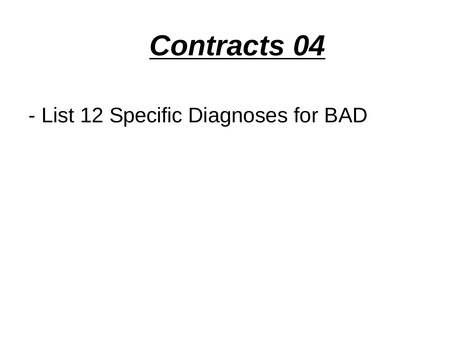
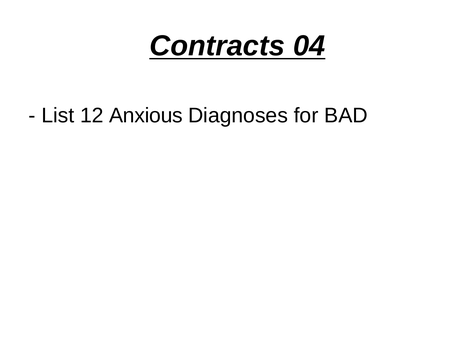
Specific: Specific -> Anxious
